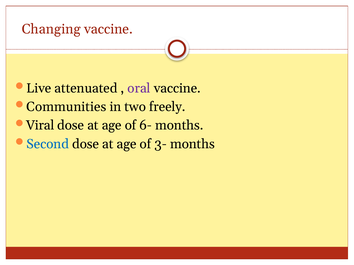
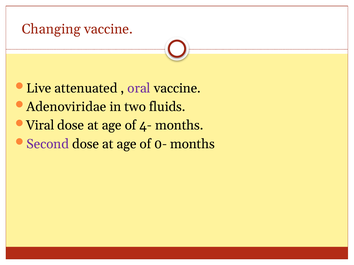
Communities: Communities -> Adenoviridae
freely: freely -> fluids
6-: 6- -> 4-
Second colour: blue -> purple
3-: 3- -> 0-
